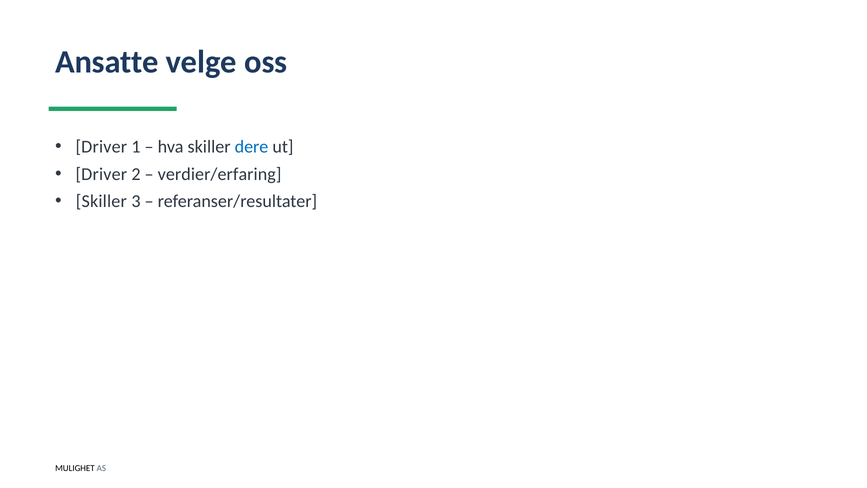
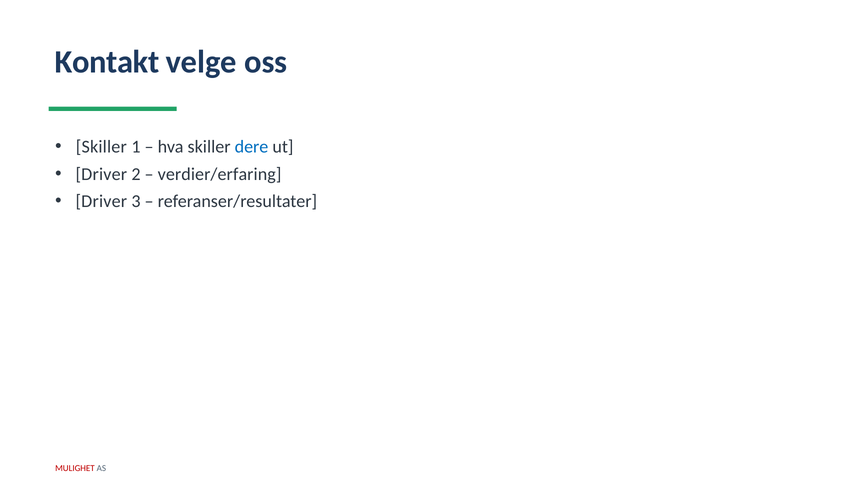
Ansatte: Ansatte -> Kontakt
Driver at (101, 147): Driver -> Skiller
Skiller at (101, 201): Skiller -> Driver
MULIGHET colour: black -> red
